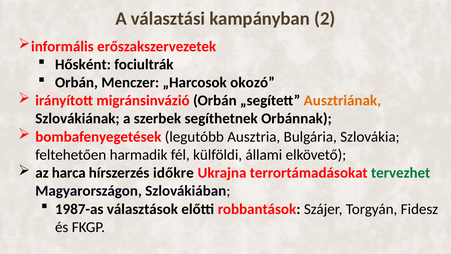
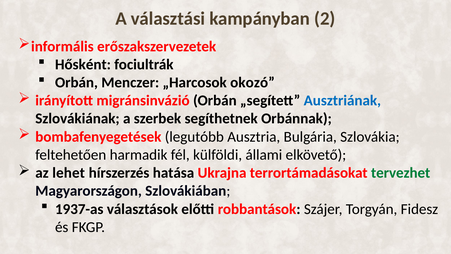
Ausztriának colour: orange -> blue
harca: harca -> lehet
időkre: időkre -> hatása
1987-as: 1987-as -> 1937-as
